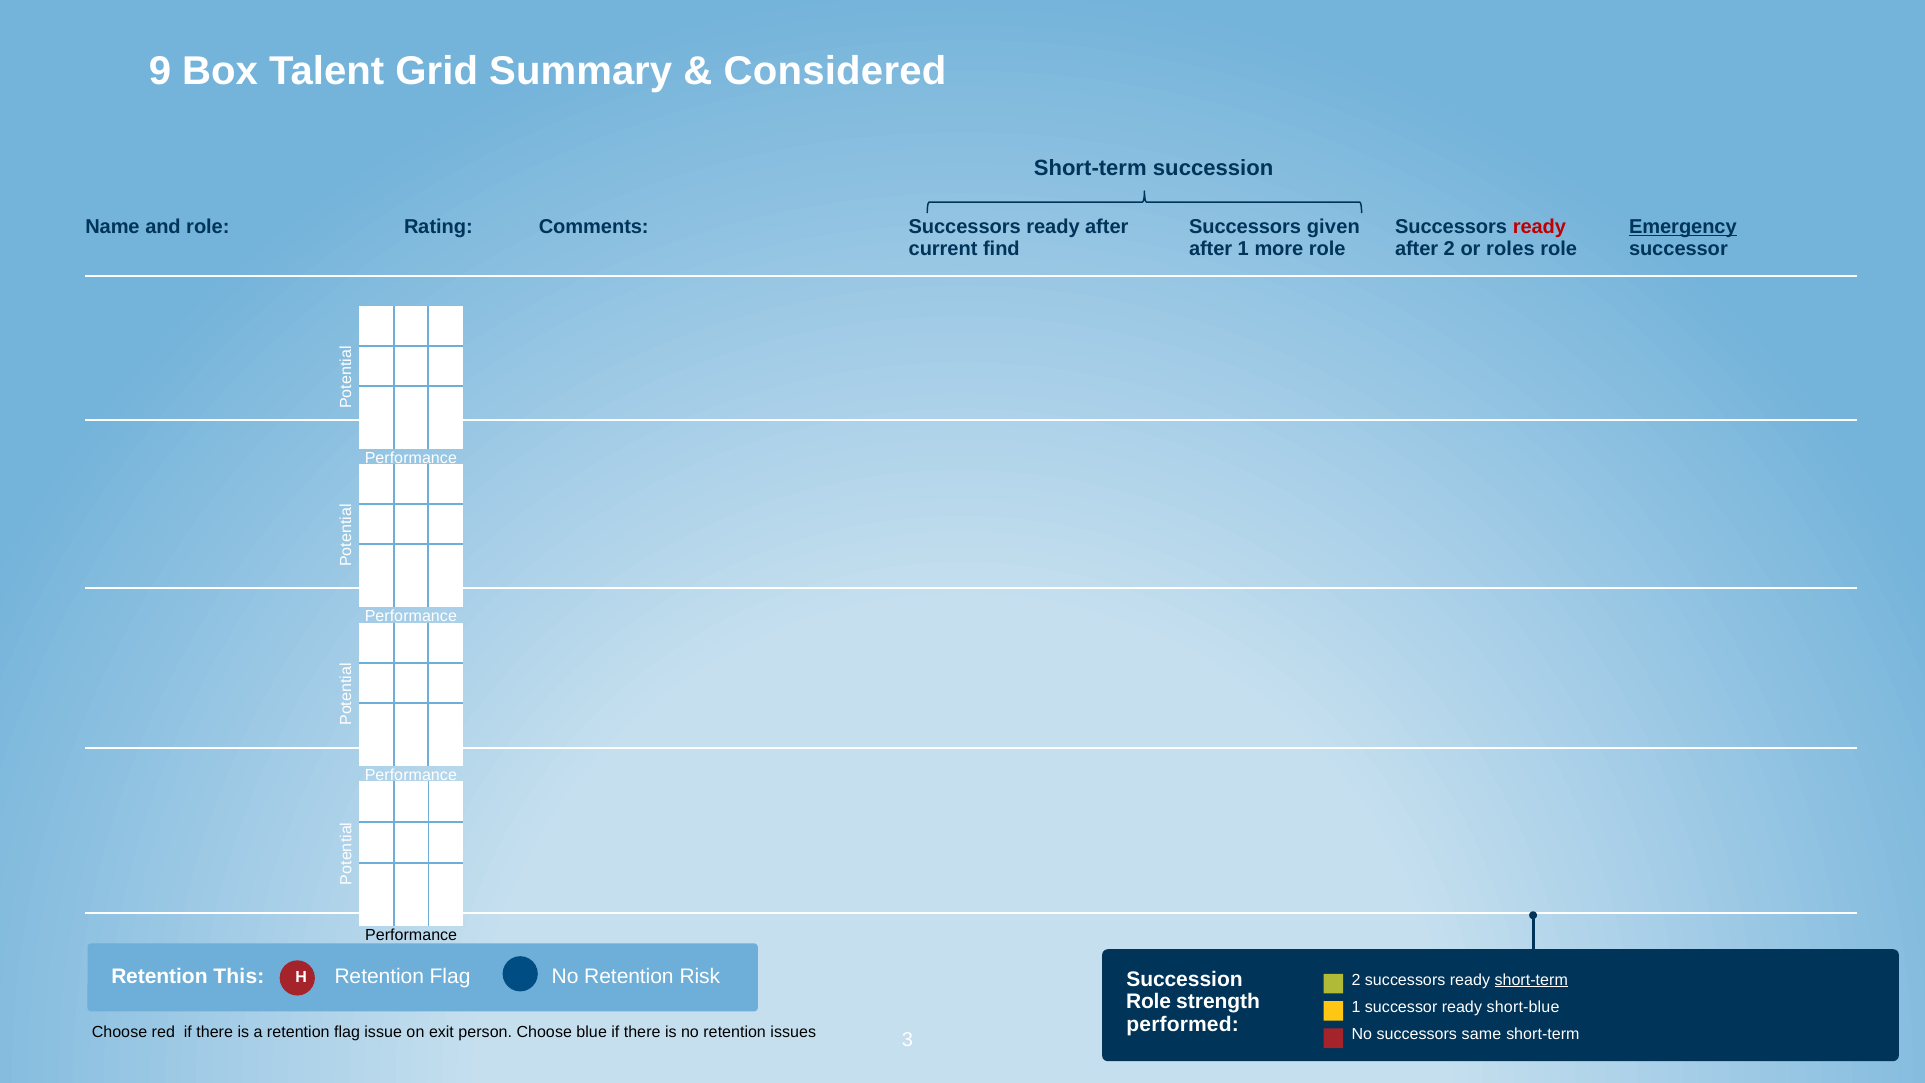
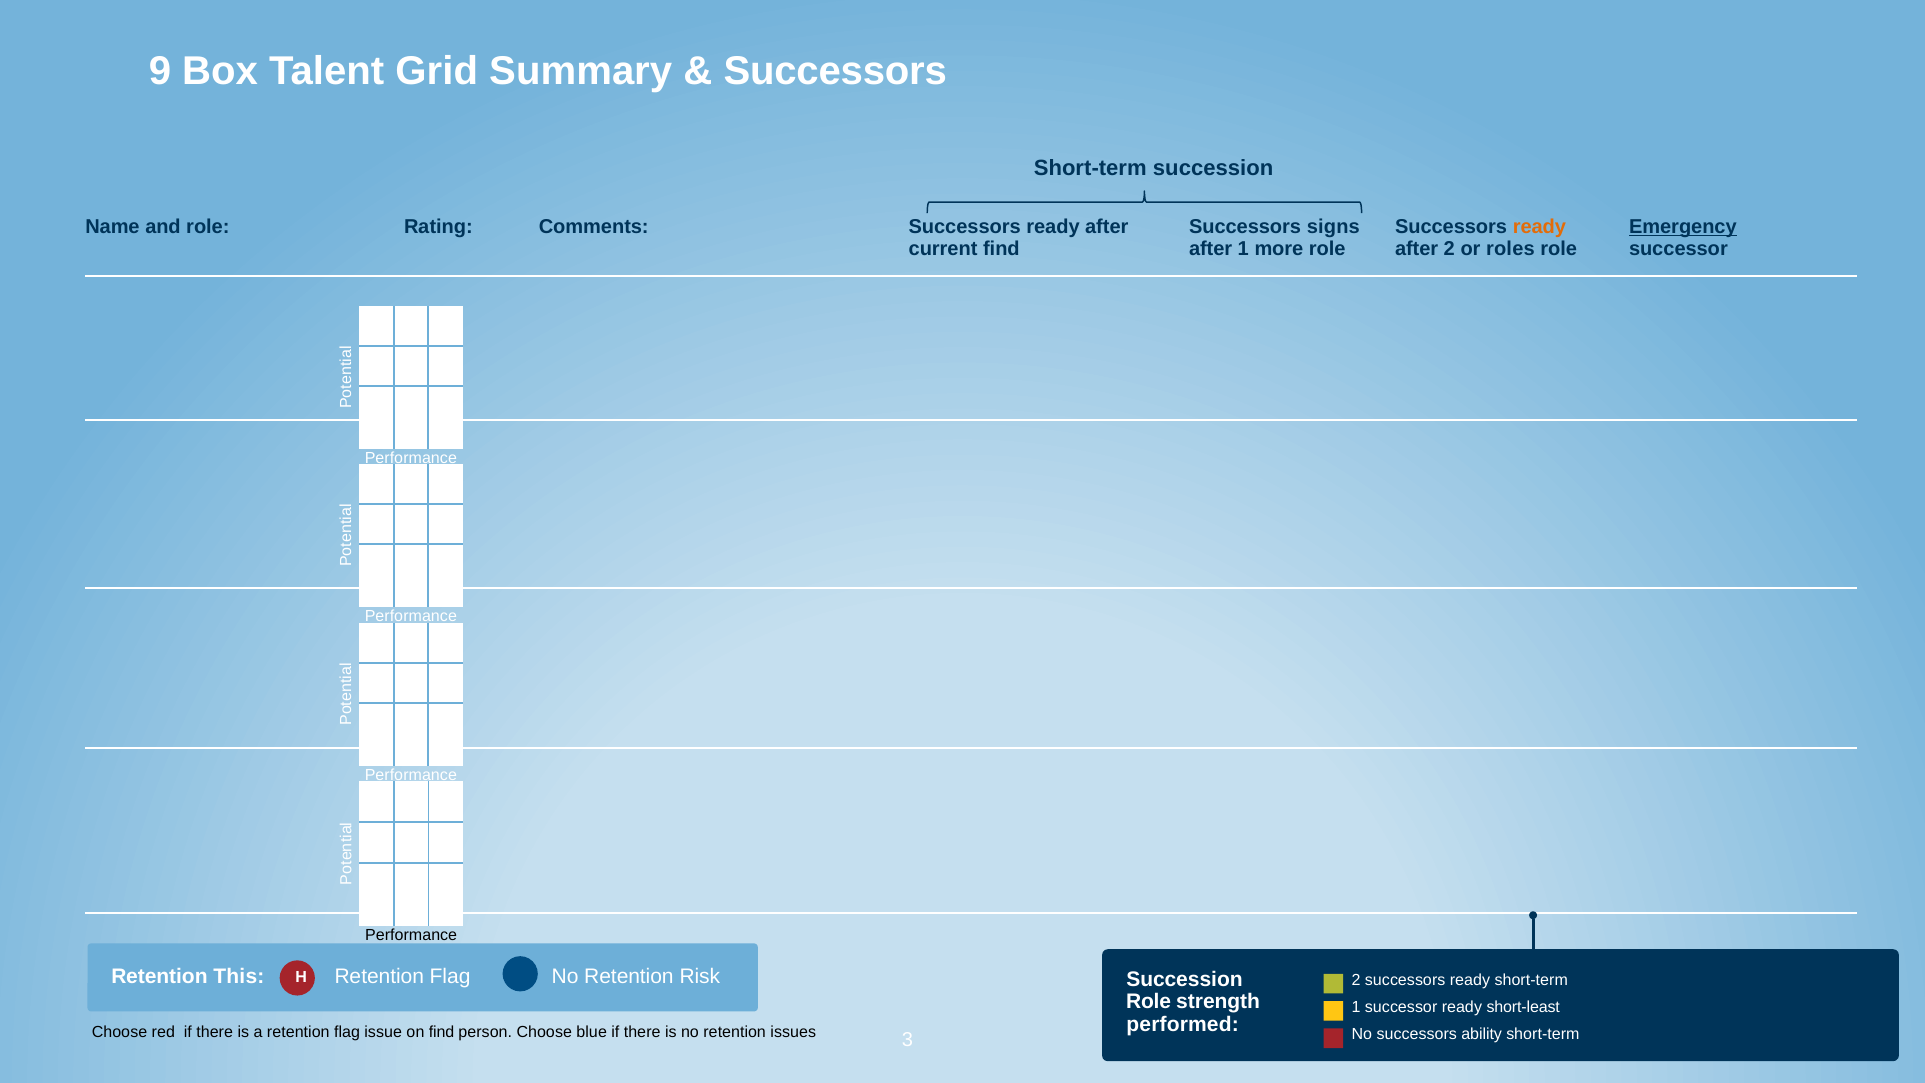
Considered at (835, 71): Considered -> Successors
given: given -> signs
ready at (1539, 227) colour: red -> orange
short-term at (1531, 980) underline: present -> none
short-blue: short-blue -> short-least
on exit: exit -> find
same: same -> ability
